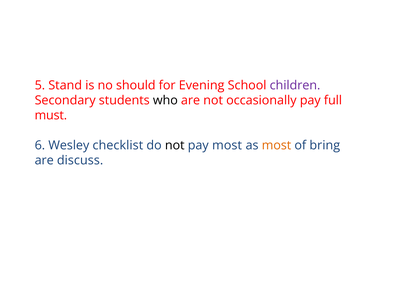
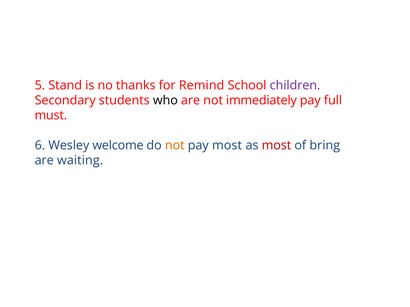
should: should -> thanks
Evening: Evening -> Remind
occasionally: occasionally -> immediately
checklist: checklist -> welcome
not at (175, 146) colour: black -> orange
most at (277, 146) colour: orange -> red
discuss: discuss -> waiting
